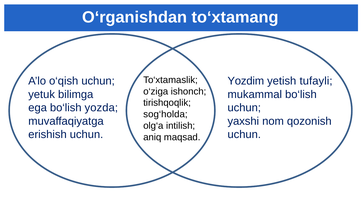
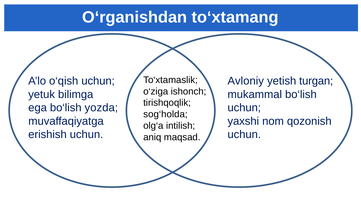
Yozdim: Yozdim -> Avloniy
tufayli: tufayli -> turgan
